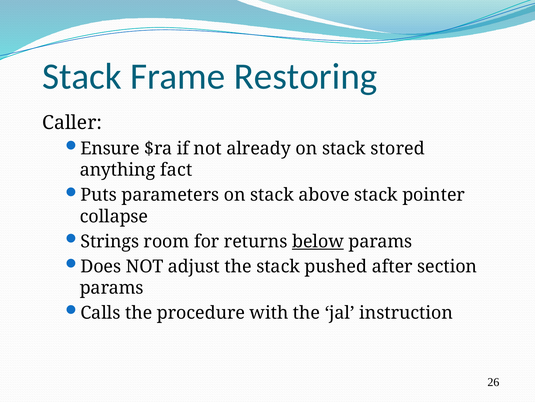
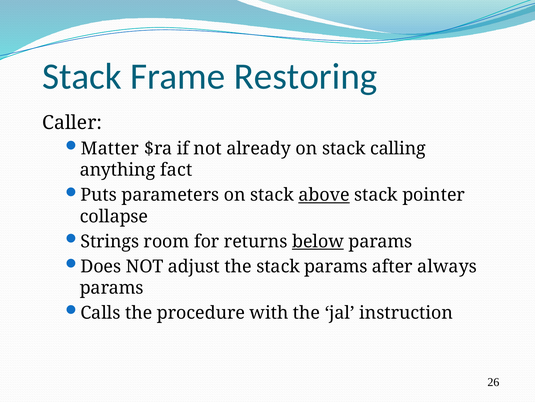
Ensure: Ensure -> Matter
stored: stored -> calling
above underline: none -> present
stack pushed: pushed -> params
section: section -> always
